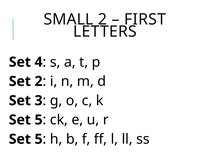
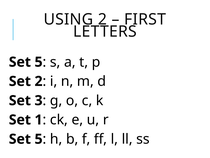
SMALL: SMALL -> USING
4 at (39, 62): 4 -> 5
5 at (39, 119): 5 -> 1
